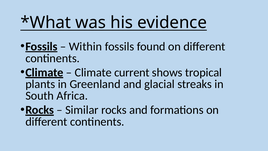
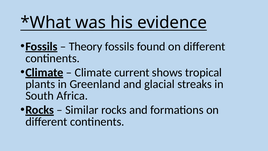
Within: Within -> Theory
